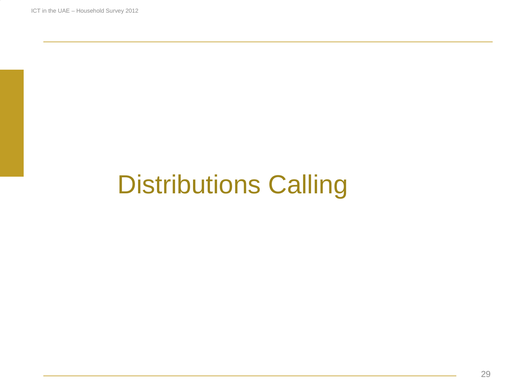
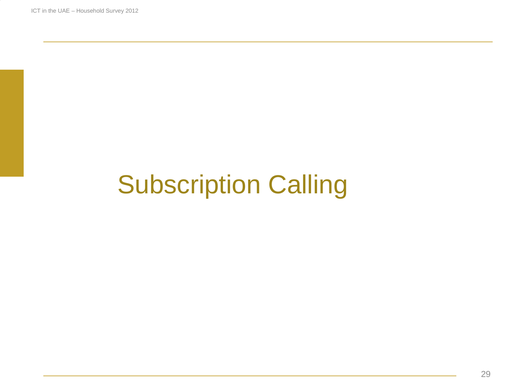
Distributions: Distributions -> Subscription
